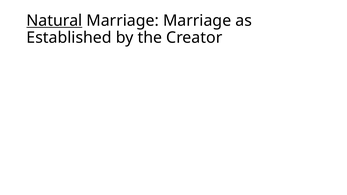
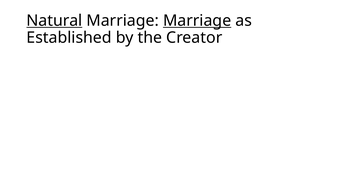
Marriage at (197, 21) underline: none -> present
